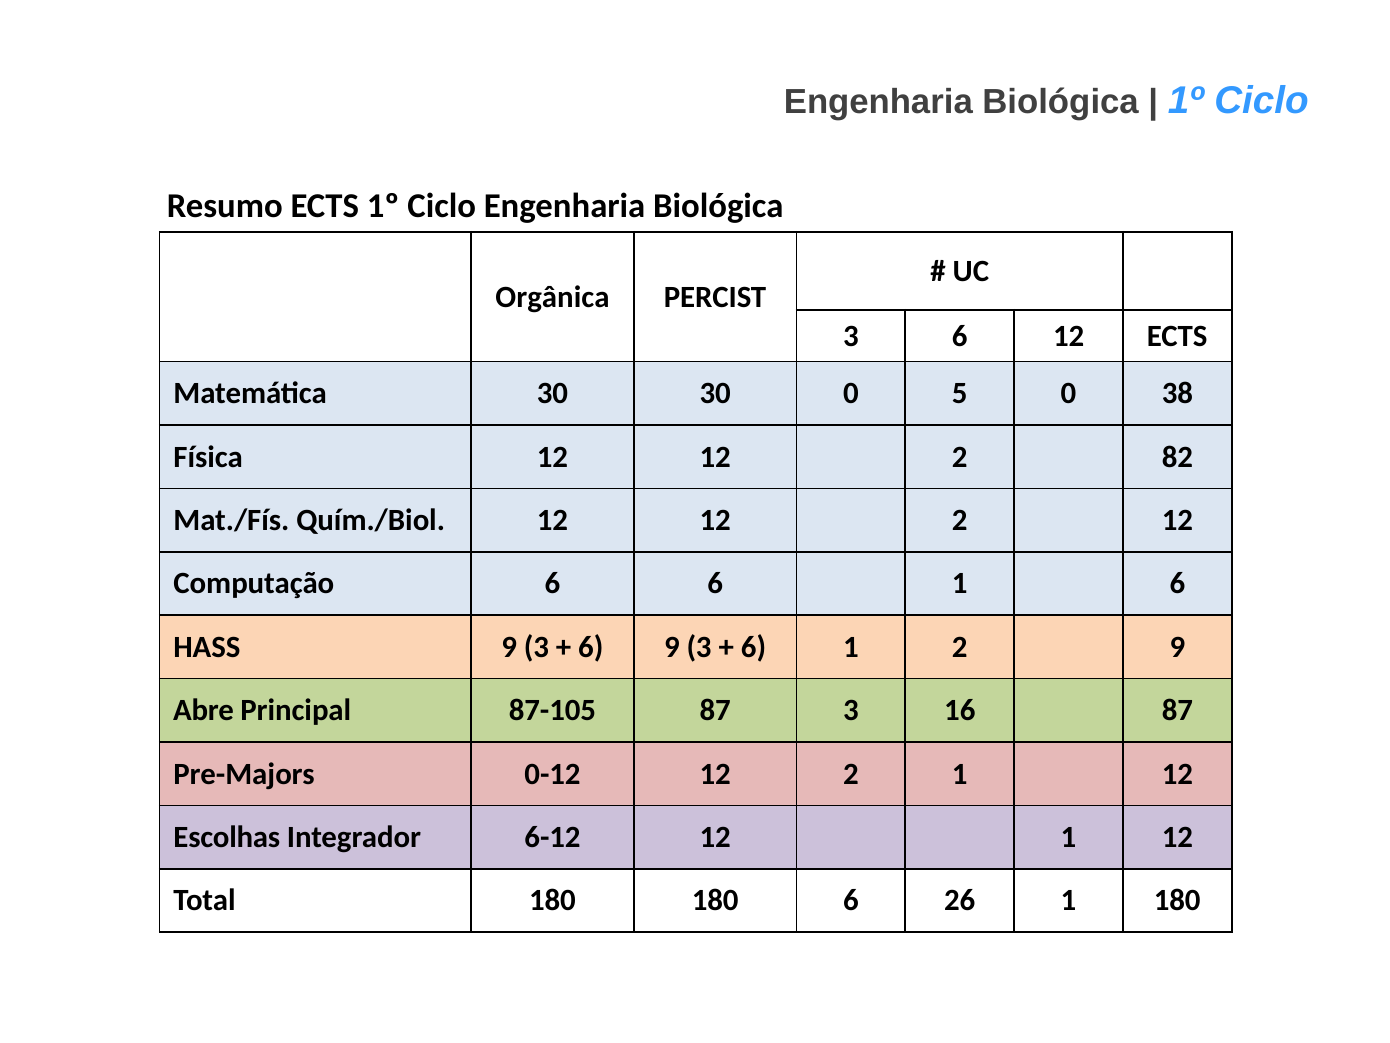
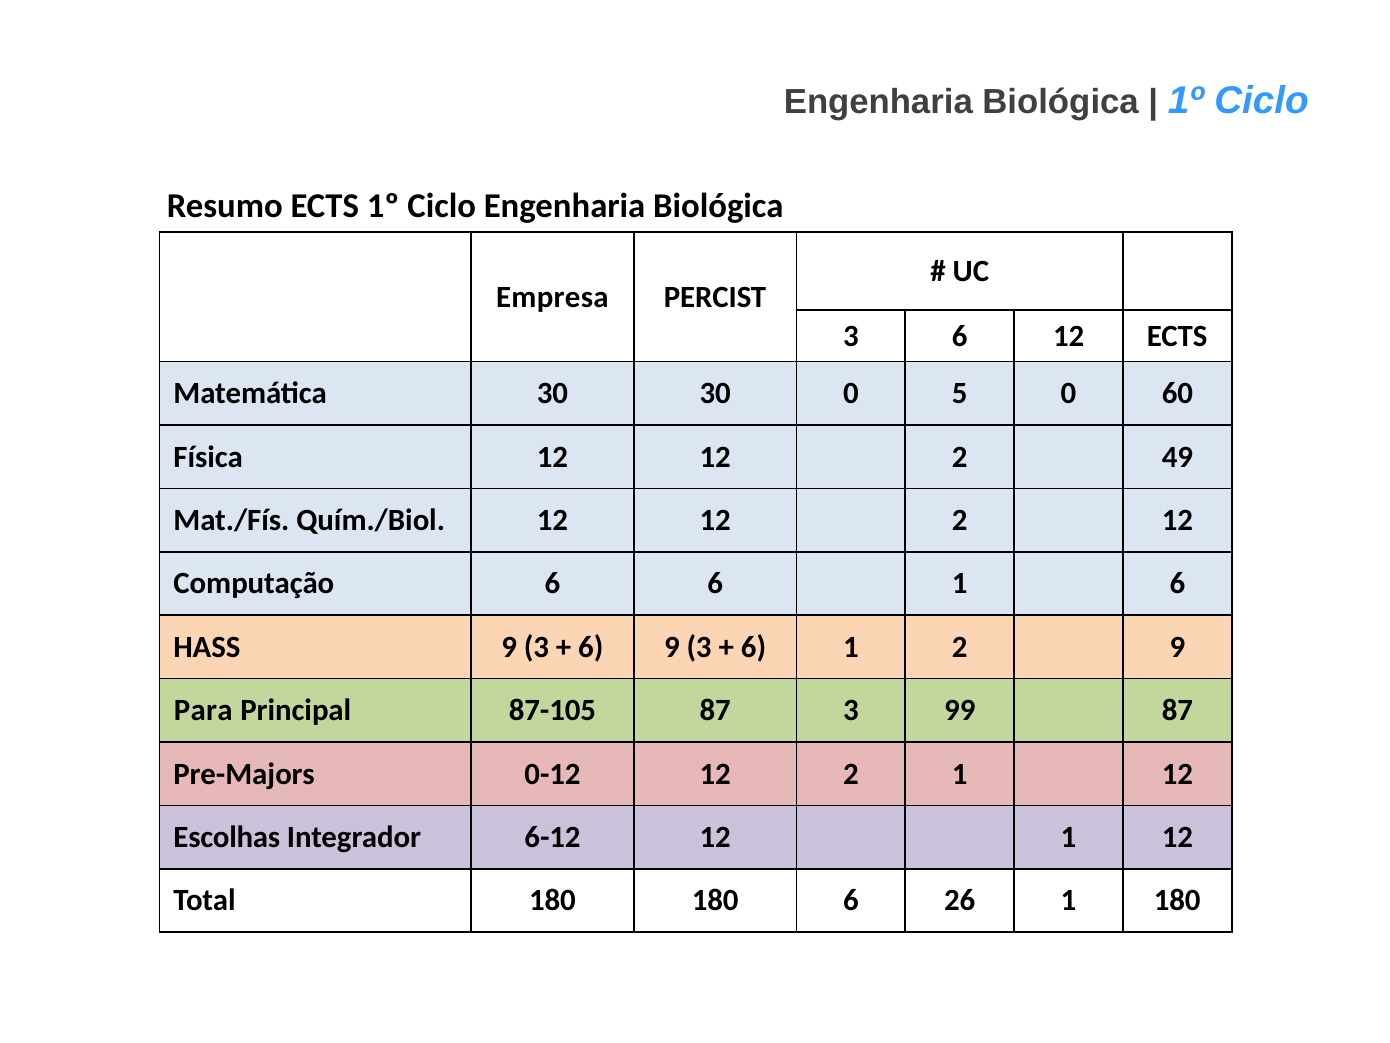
Orgânica: Orgânica -> Empresa
38: 38 -> 60
82: 82 -> 49
Abre: Abre -> Para
16: 16 -> 99
